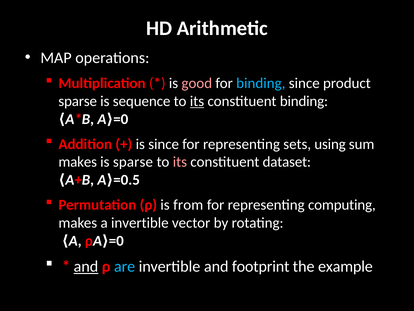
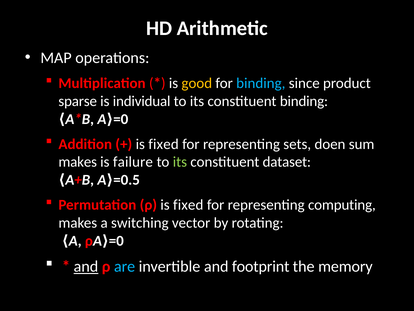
good colour: pink -> yellow
sequence: sequence -> individual
its at (197, 101) underline: present -> none
since at (164, 144): since -> fixed
using: using -> doen
is sparse: sparse -> failure
its at (180, 162) colour: pink -> light green
ρ is from: from -> fixed
a invertible: invertible -> switching
example: example -> memory
